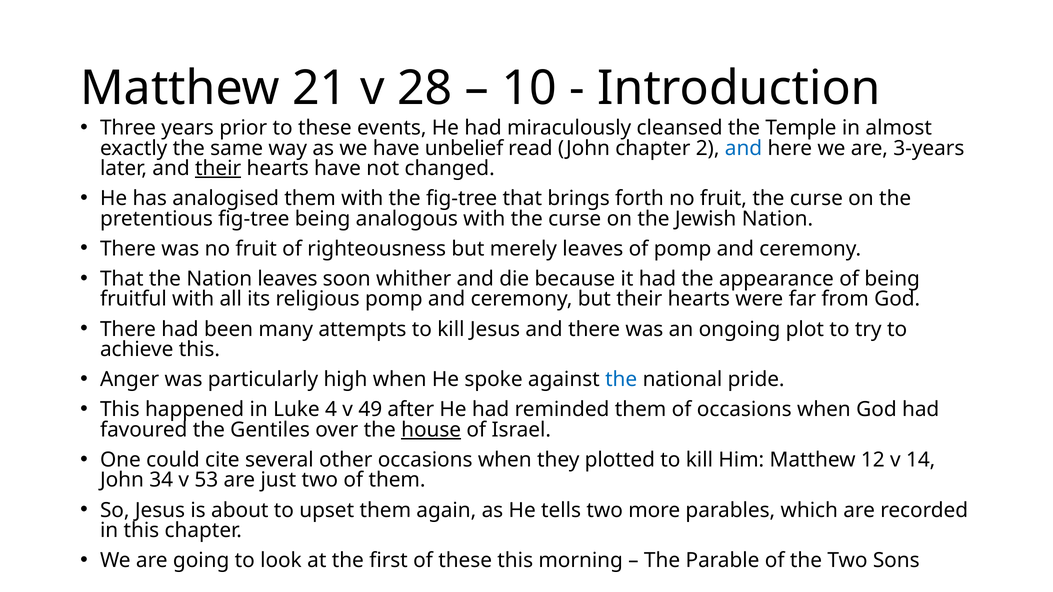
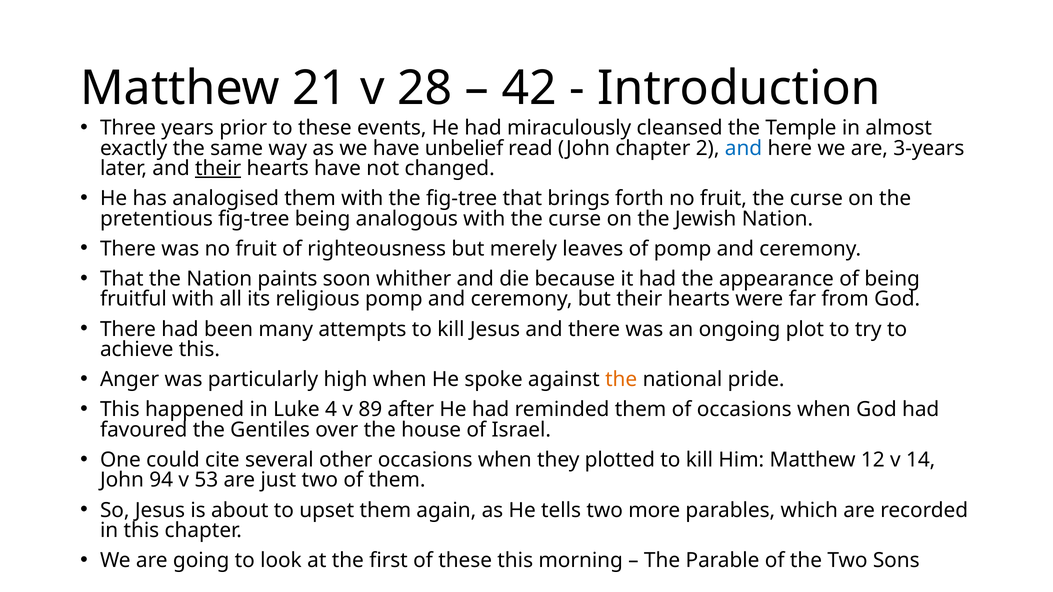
10: 10 -> 42
Nation leaves: leaves -> paints
the at (621, 380) colour: blue -> orange
49: 49 -> 89
house underline: present -> none
34: 34 -> 94
